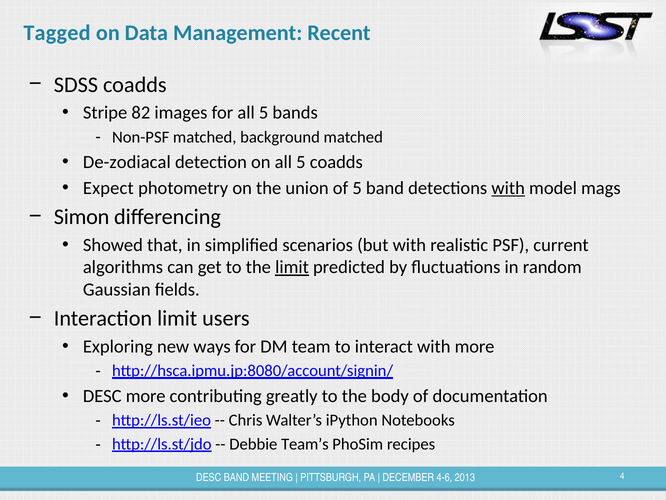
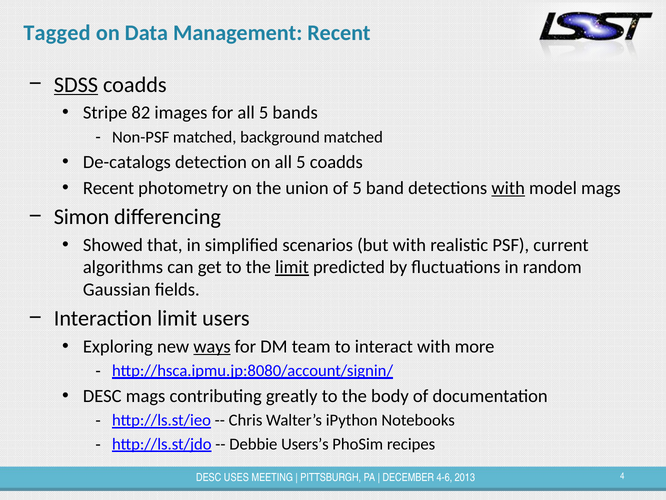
SDSS underline: none -> present
De-zodiacal: De-zodiacal -> De-catalogs
Expect at (108, 188): Expect -> Recent
ways underline: none -> present
DESC more: more -> mags
Team’s: Team’s -> Users’s
DESC BAND: BAND -> USES
